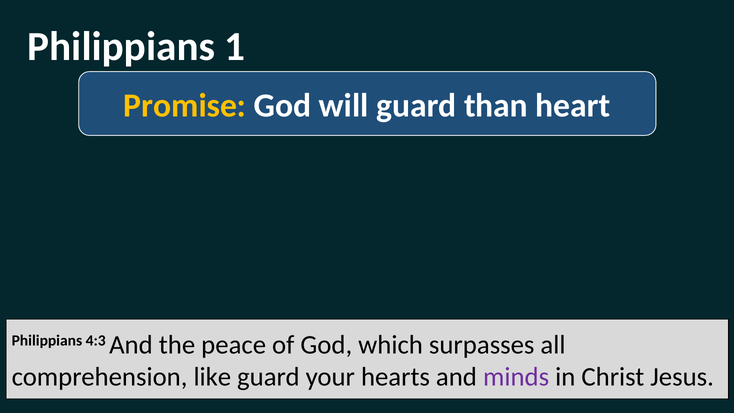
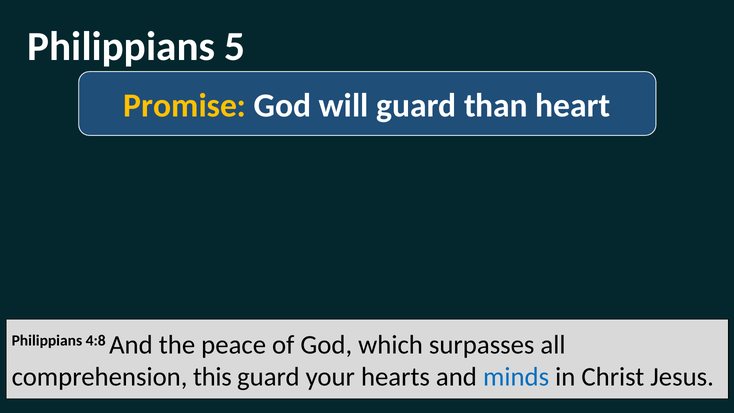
1: 1 -> 5
4:3: 4:3 -> 4:8
like: like -> this
minds colour: purple -> blue
